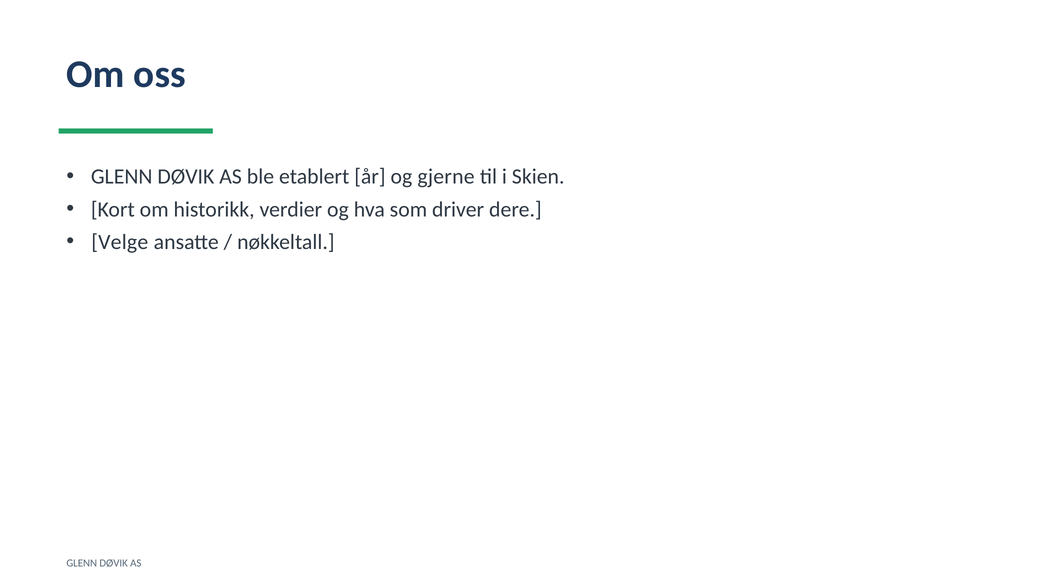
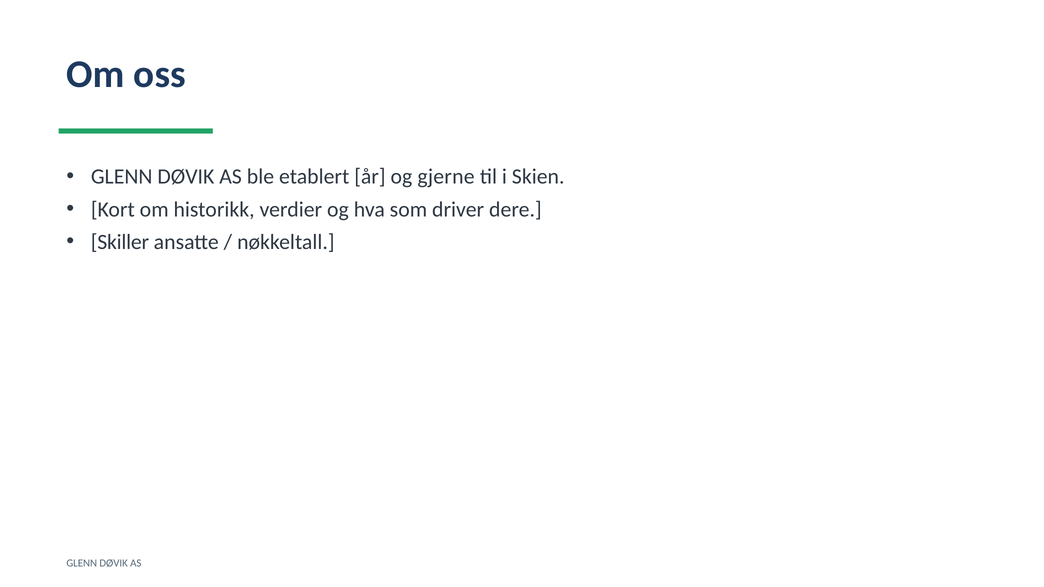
Velge: Velge -> Skiller
